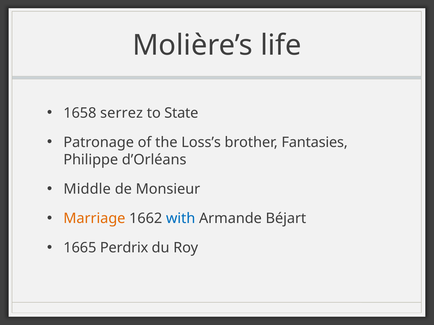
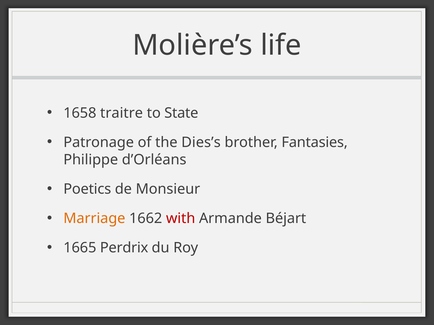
serrez: serrez -> traitre
Loss’s: Loss’s -> Dies’s
Middle: Middle -> Poetics
with colour: blue -> red
